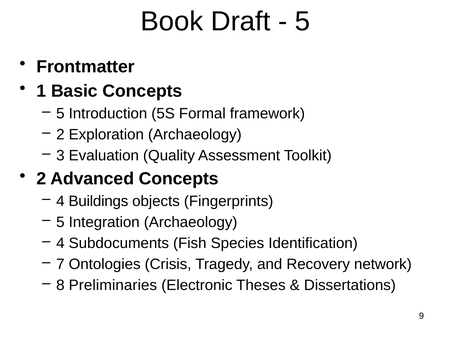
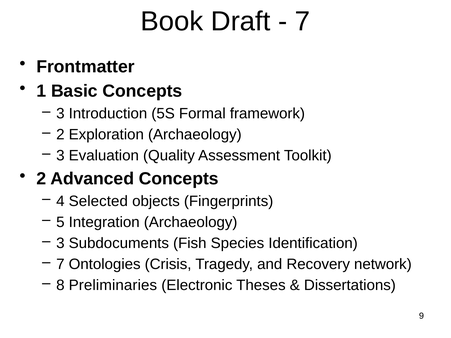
5 at (303, 21): 5 -> 7
5 at (60, 114): 5 -> 3
Buildings: Buildings -> Selected
4 at (60, 243): 4 -> 3
